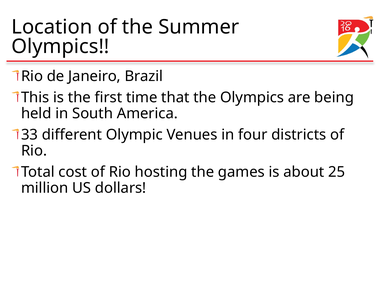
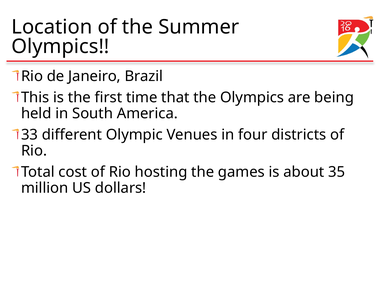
25: 25 -> 35
